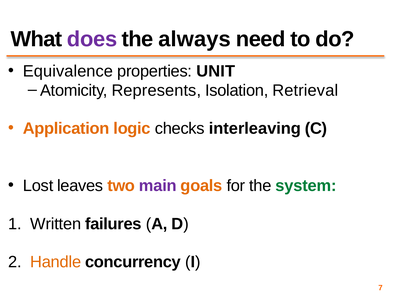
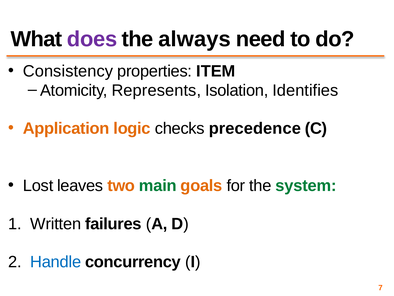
Equivalence: Equivalence -> Consistency
UNIT: UNIT -> ITEM
Retrieval: Retrieval -> Identifies
interleaving: interleaving -> precedence
main colour: purple -> green
Handle colour: orange -> blue
